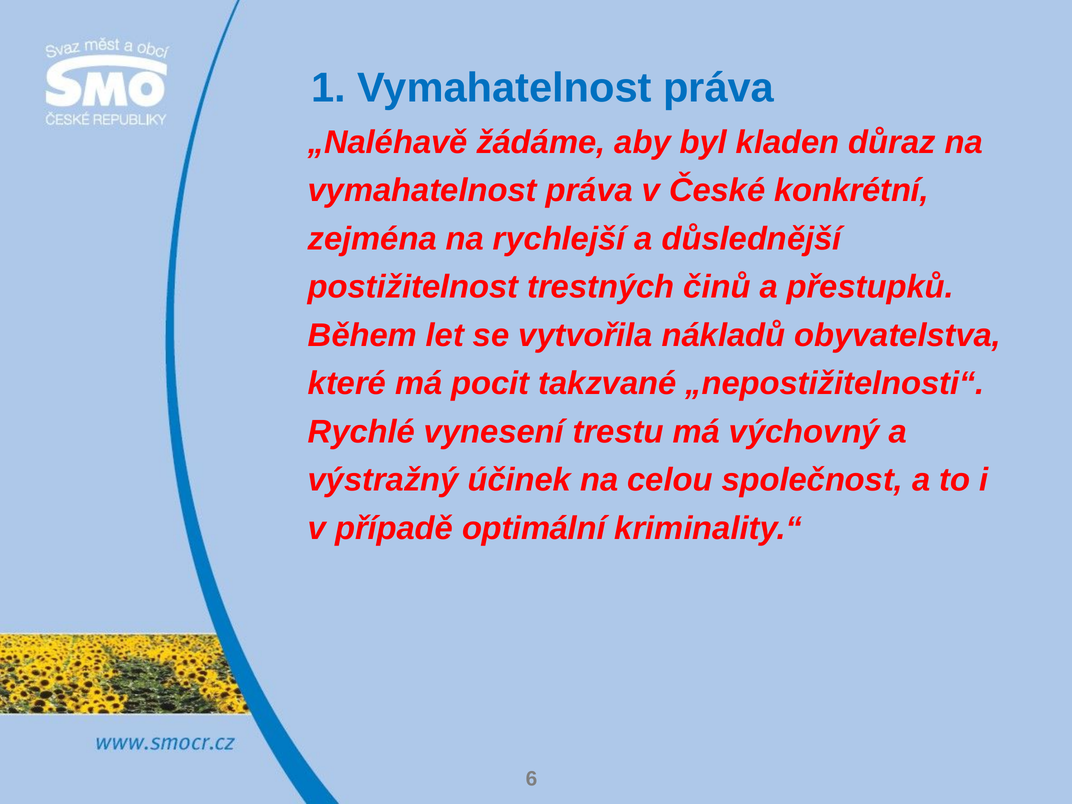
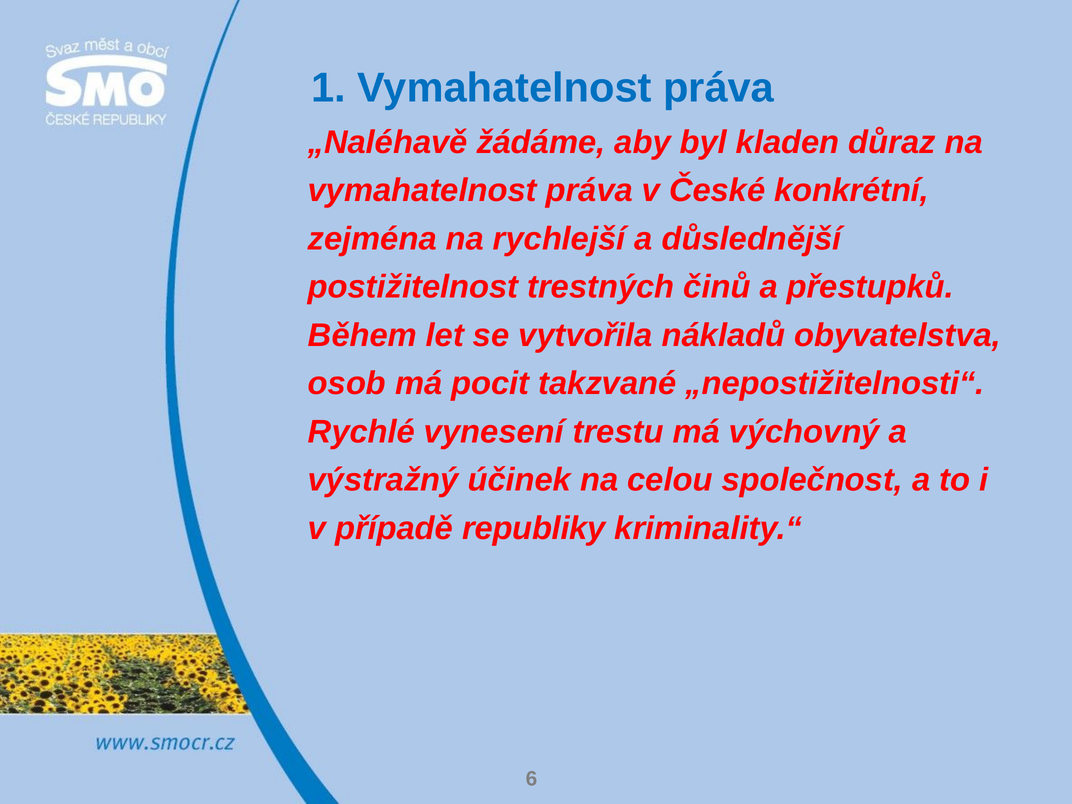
které: které -> osob
optimální: optimální -> republiky
